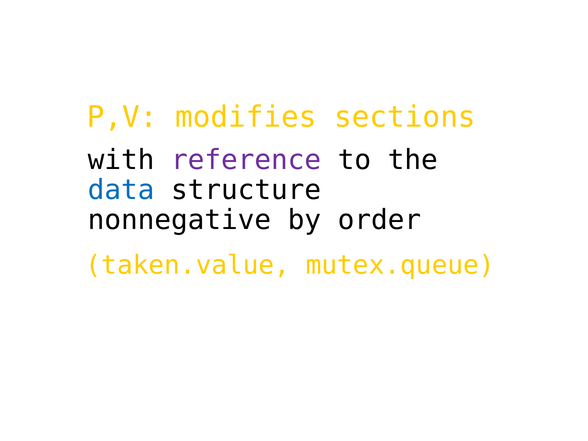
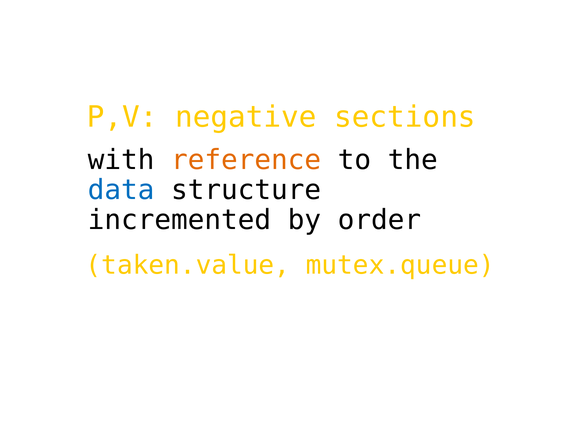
modifies: modifies -> negative
reference colour: purple -> orange
nonnegative: nonnegative -> incremented
